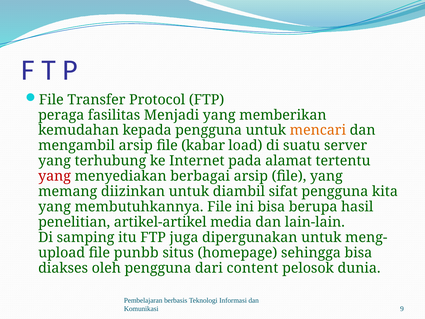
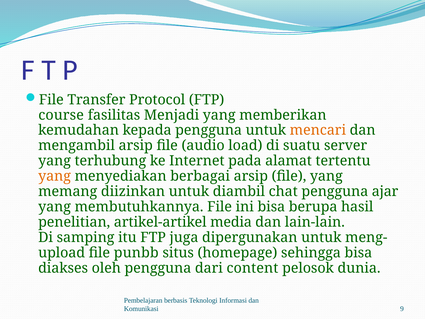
peraga: peraga -> course
kabar: kabar -> audio
yang at (55, 176) colour: red -> orange
sifat: sifat -> chat
kita: kita -> ajar
